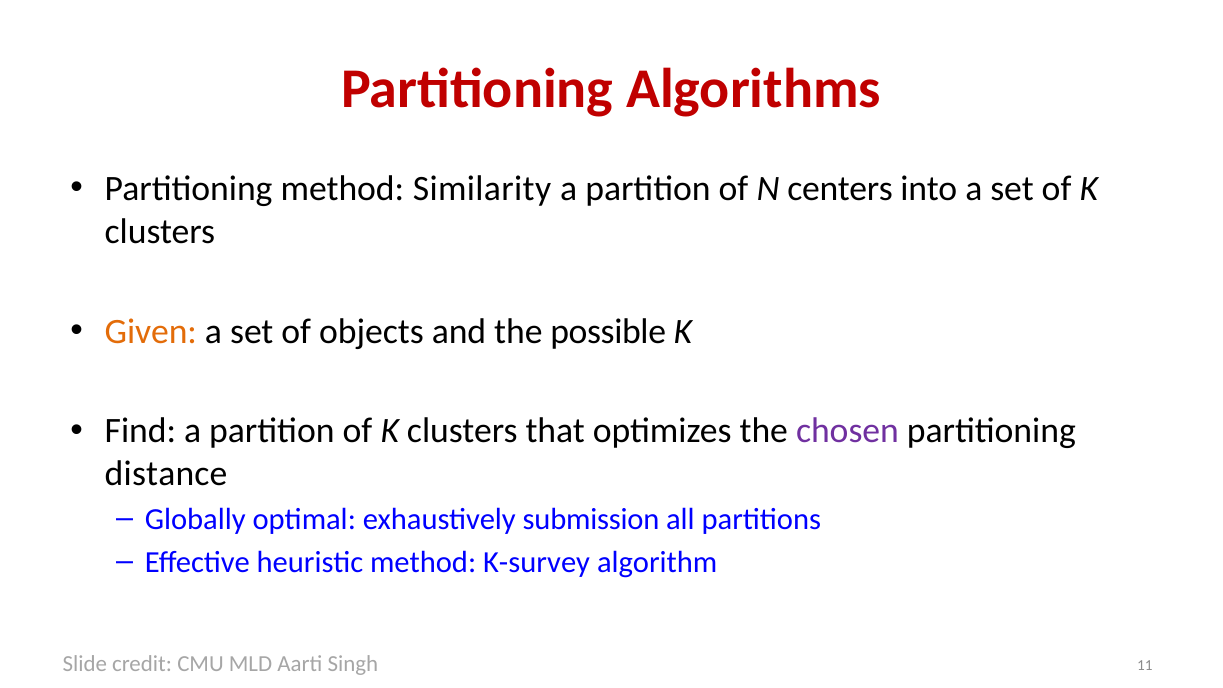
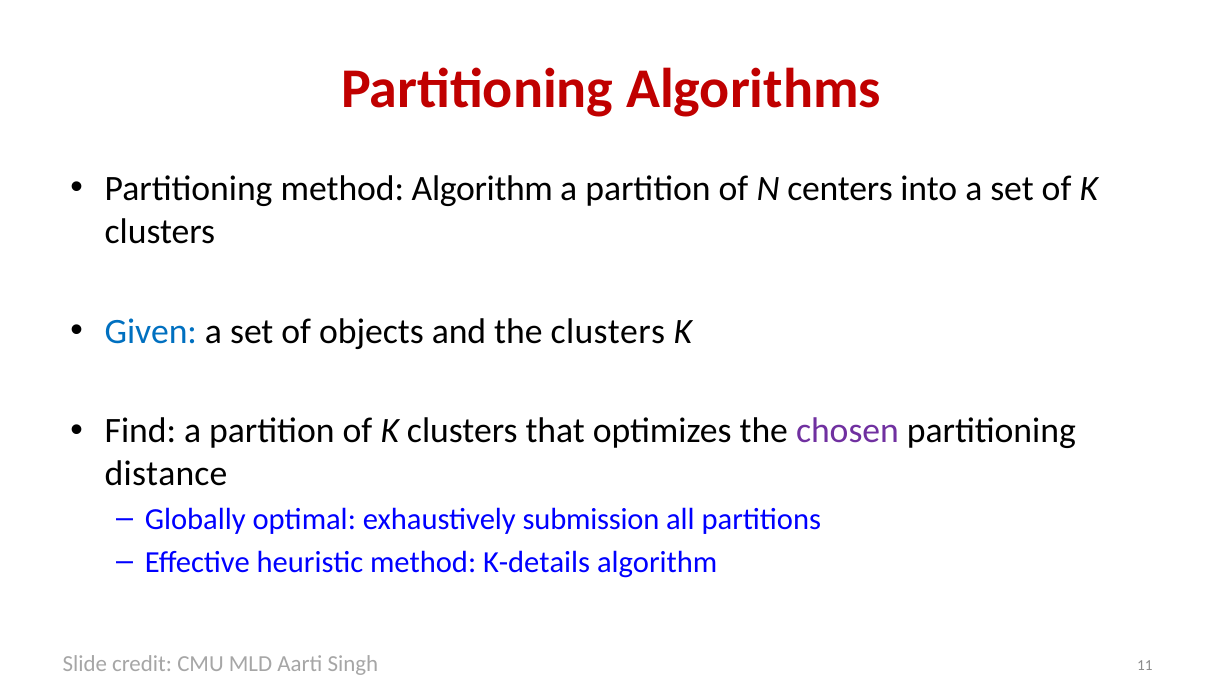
method Similarity: Similarity -> Algorithm
Given colour: orange -> blue
the possible: possible -> clusters
K-survey: K-survey -> K-details
